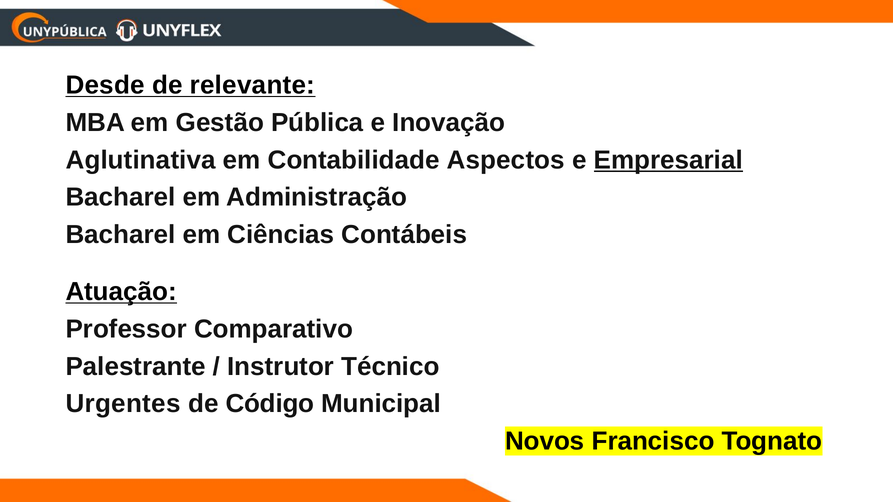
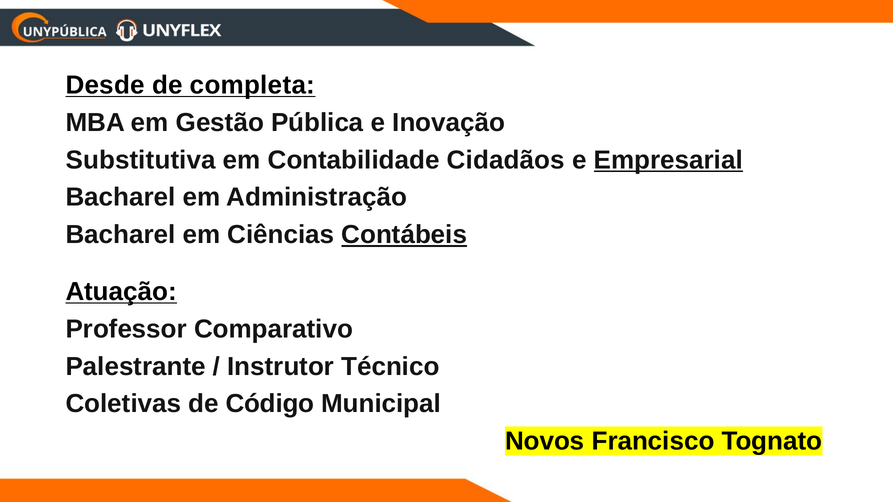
relevante: relevante -> completa
Aglutinativa: Aglutinativa -> Substitutiva
Aspectos: Aspectos -> Cidadãos
Contábeis underline: none -> present
Urgentes: Urgentes -> Coletivas
